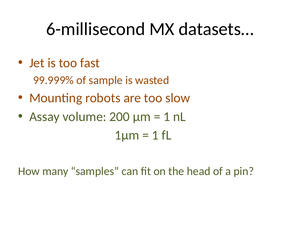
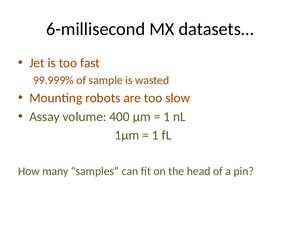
200: 200 -> 400
